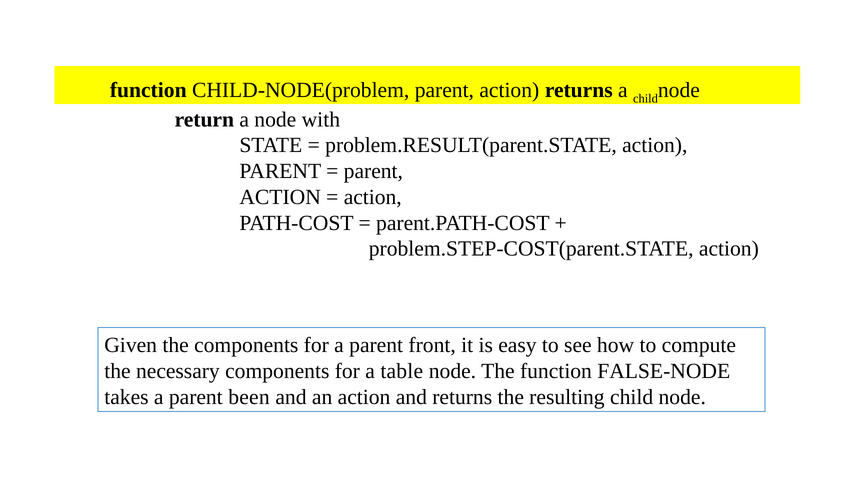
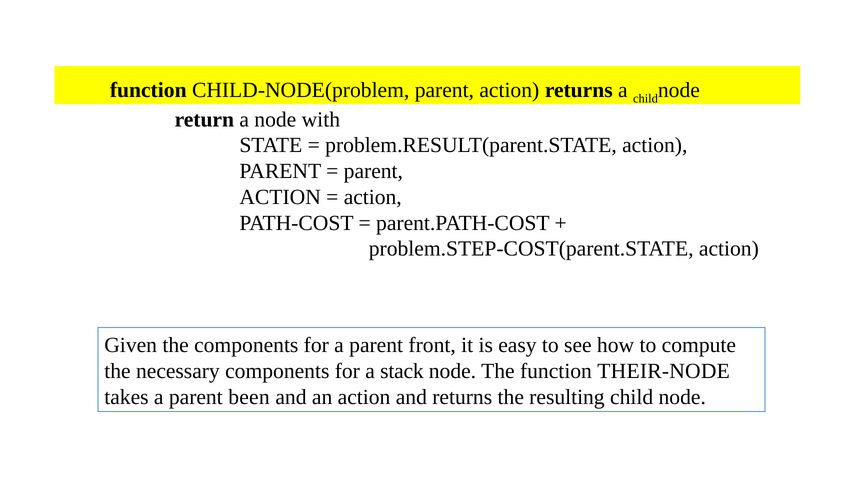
table: table -> stack
FALSE-NODE: FALSE-NODE -> THEIR-NODE
